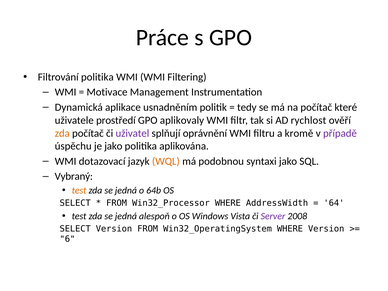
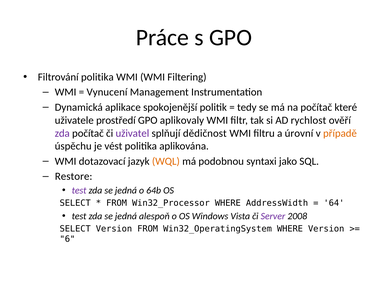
Motivace: Motivace -> Vynucení
usnadněním: usnadněním -> spokojenější
zda at (62, 133) colour: orange -> purple
oprávnění: oprávnění -> dědičnost
kromě: kromě -> úrovní
případě colour: purple -> orange
je jako: jako -> vést
Vybraný: Vybraný -> Restore
test at (79, 191) colour: orange -> purple
